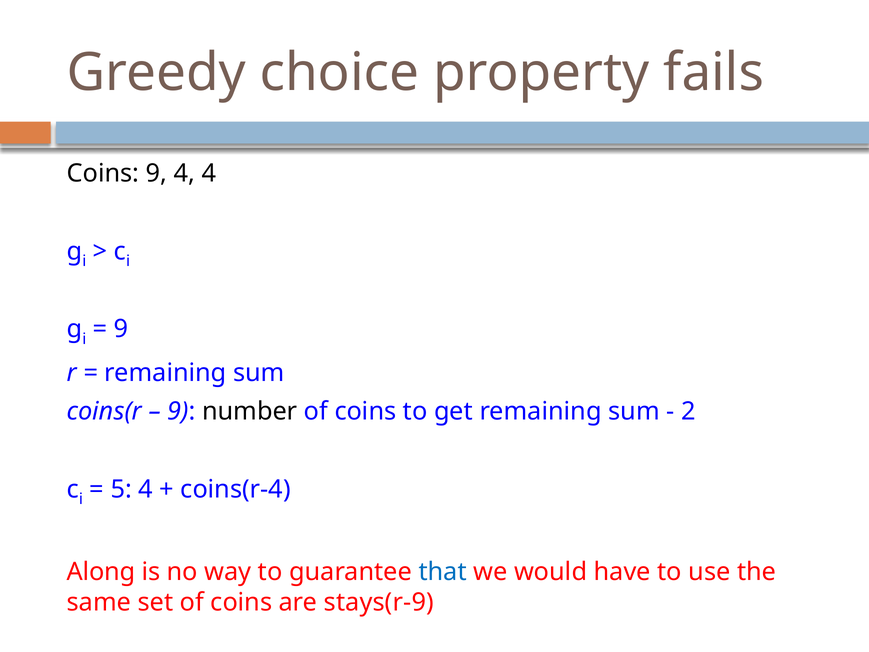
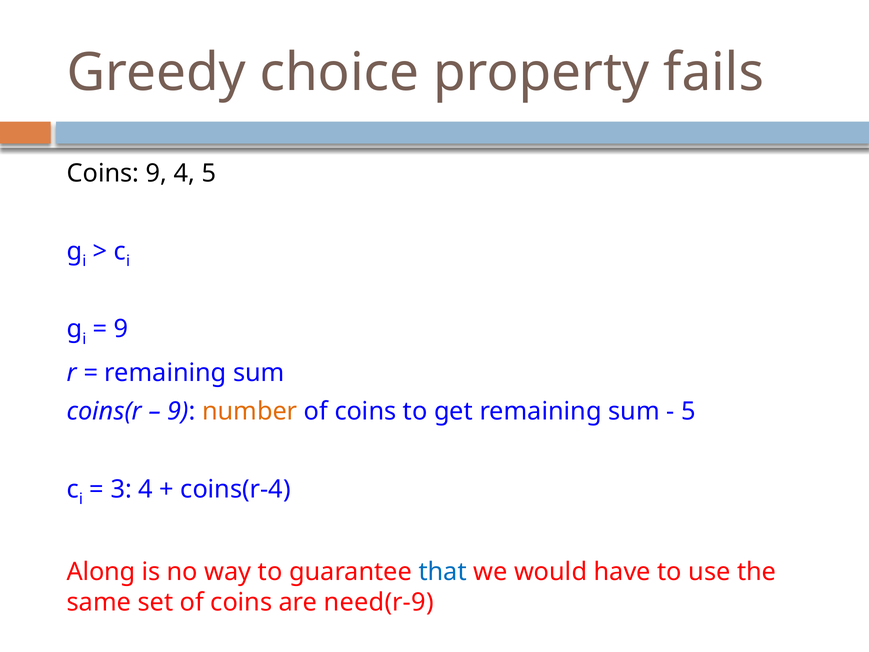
4 4: 4 -> 5
number colour: black -> orange
2 at (688, 411): 2 -> 5
5: 5 -> 3
stays(r-9: stays(r-9 -> need(r-9
